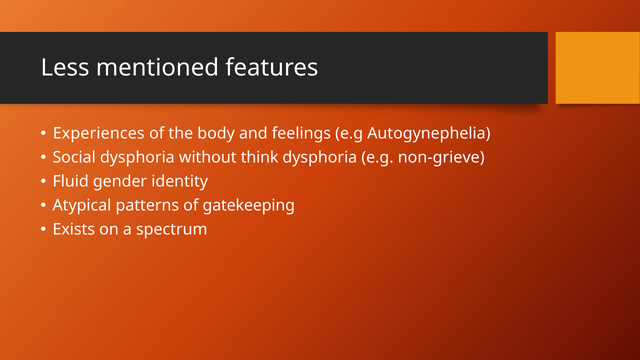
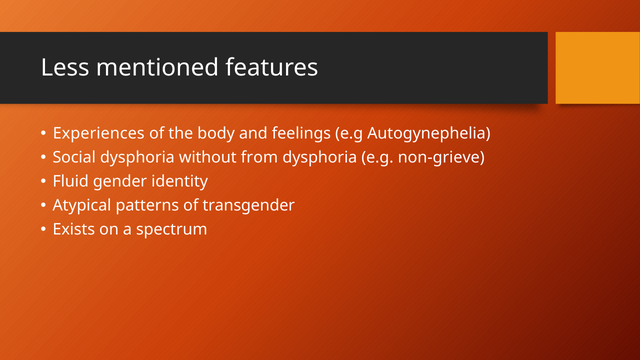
think: think -> from
gatekeeping: gatekeeping -> transgender
